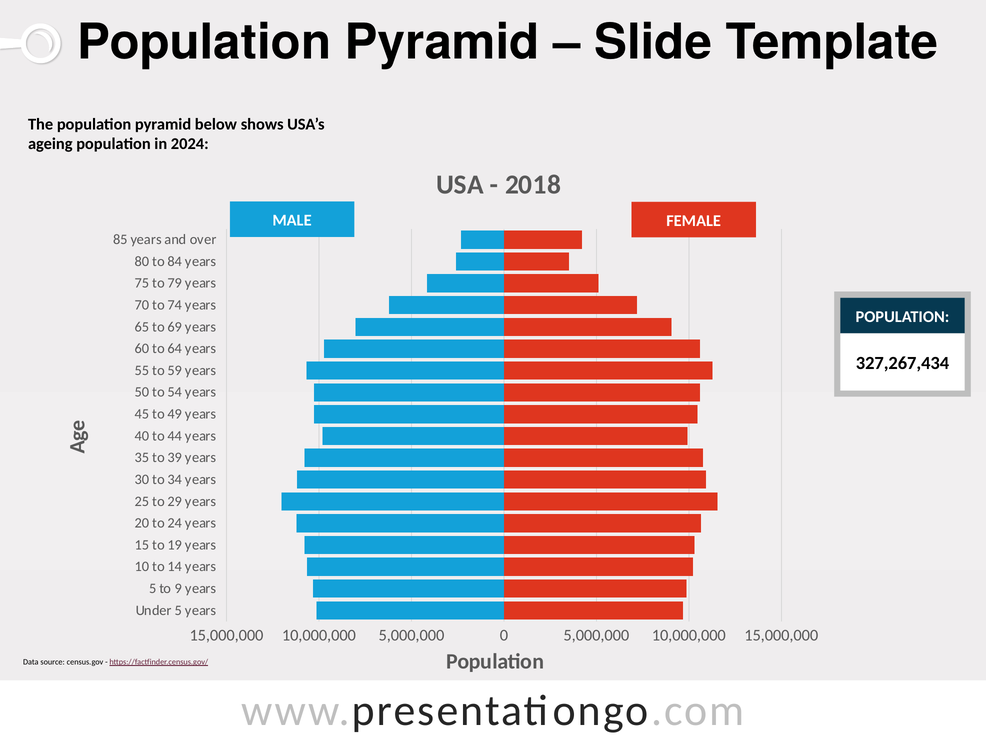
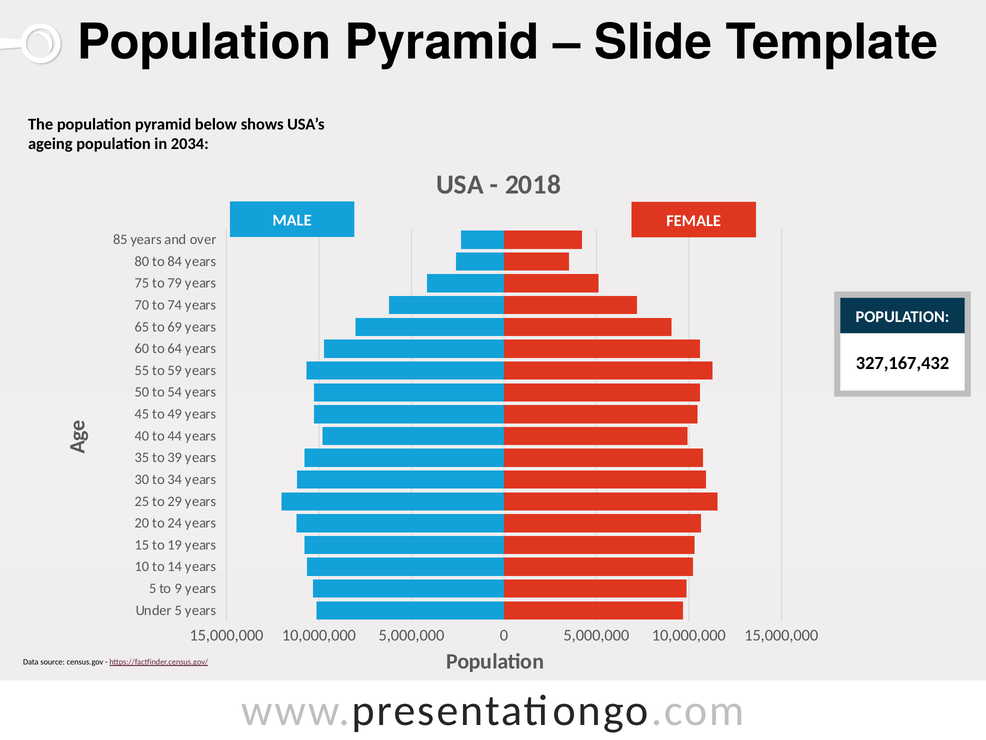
2024: 2024 -> 2034
327,267,434: 327,267,434 -> 327,167,432
